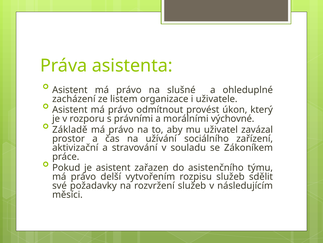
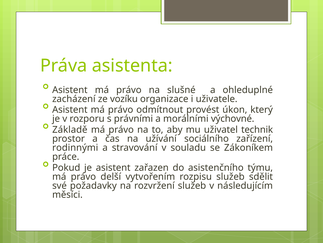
listem: listem -> vozíku
zavázal: zavázal -> technik
aktivizační: aktivizační -> rodinnými
